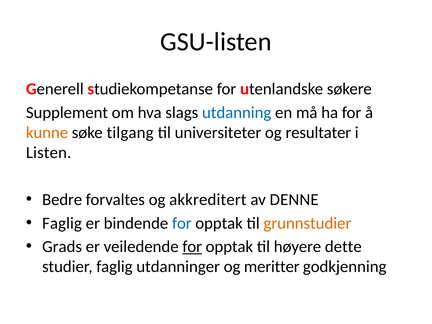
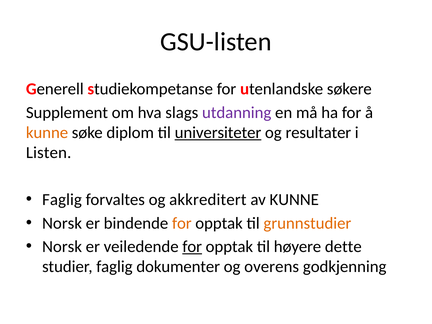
utdanning colour: blue -> purple
tilgang: tilgang -> diplom
universiteter underline: none -> present
Bedre at (62, 200): Bedre -> Faglig
av DENNE: DENNE -> KUNNE
Faglig at (62, 223): Faglig -> Norsk
for at (182, 223) colour: blue -> orange
Grads at (62, 247): Grads -> Norsk
utdanninger: utdanninger -> dokumenter
meritter: meritter -> overens
